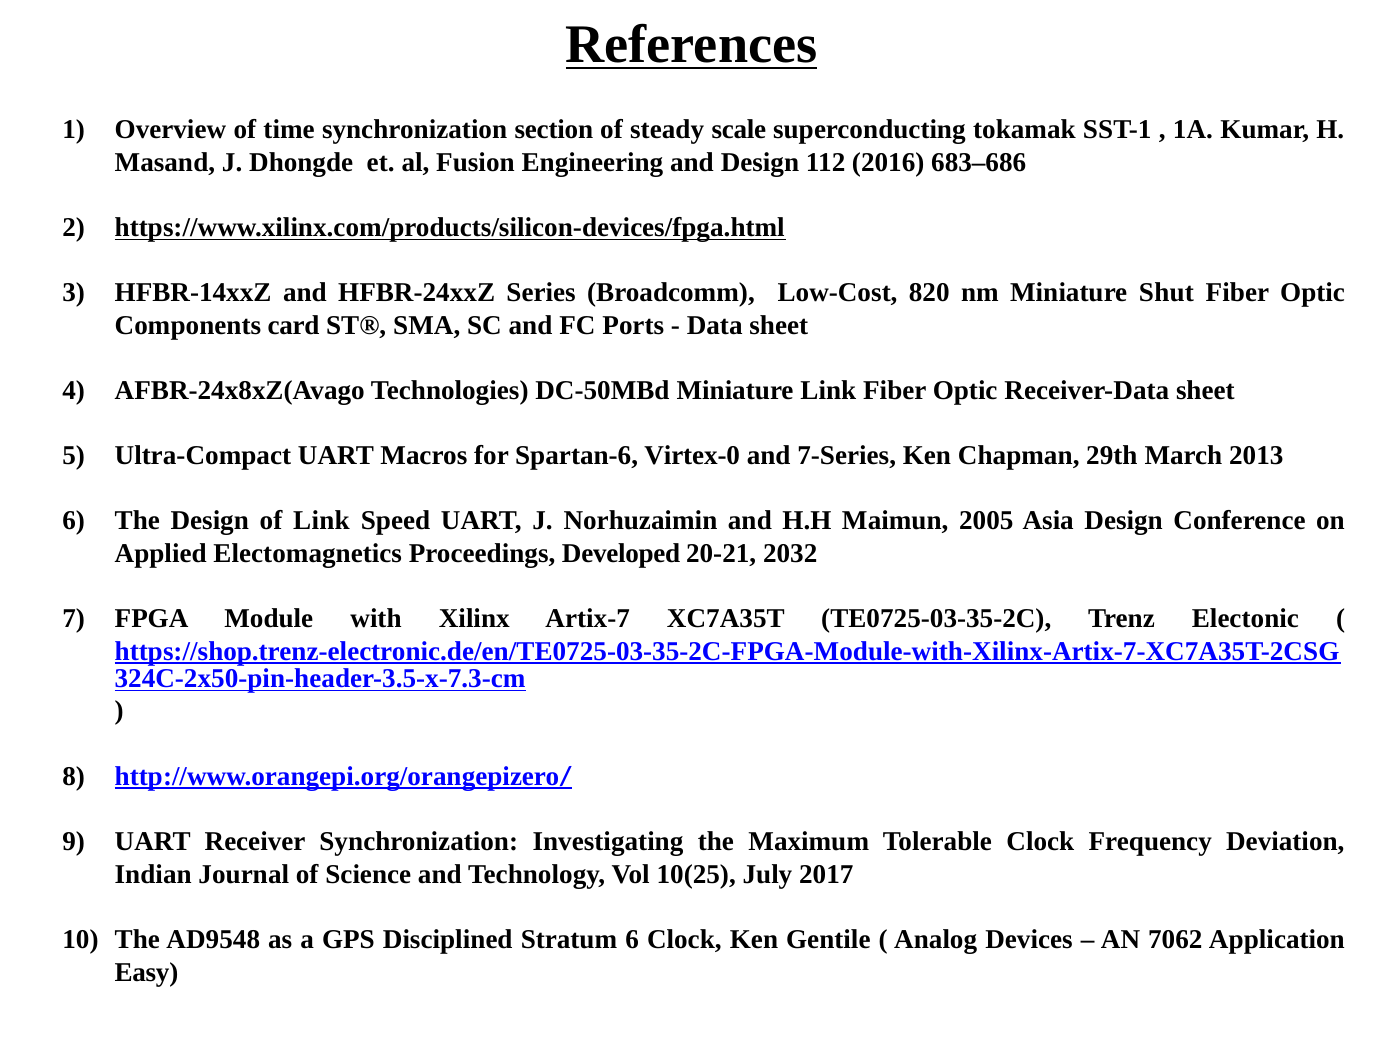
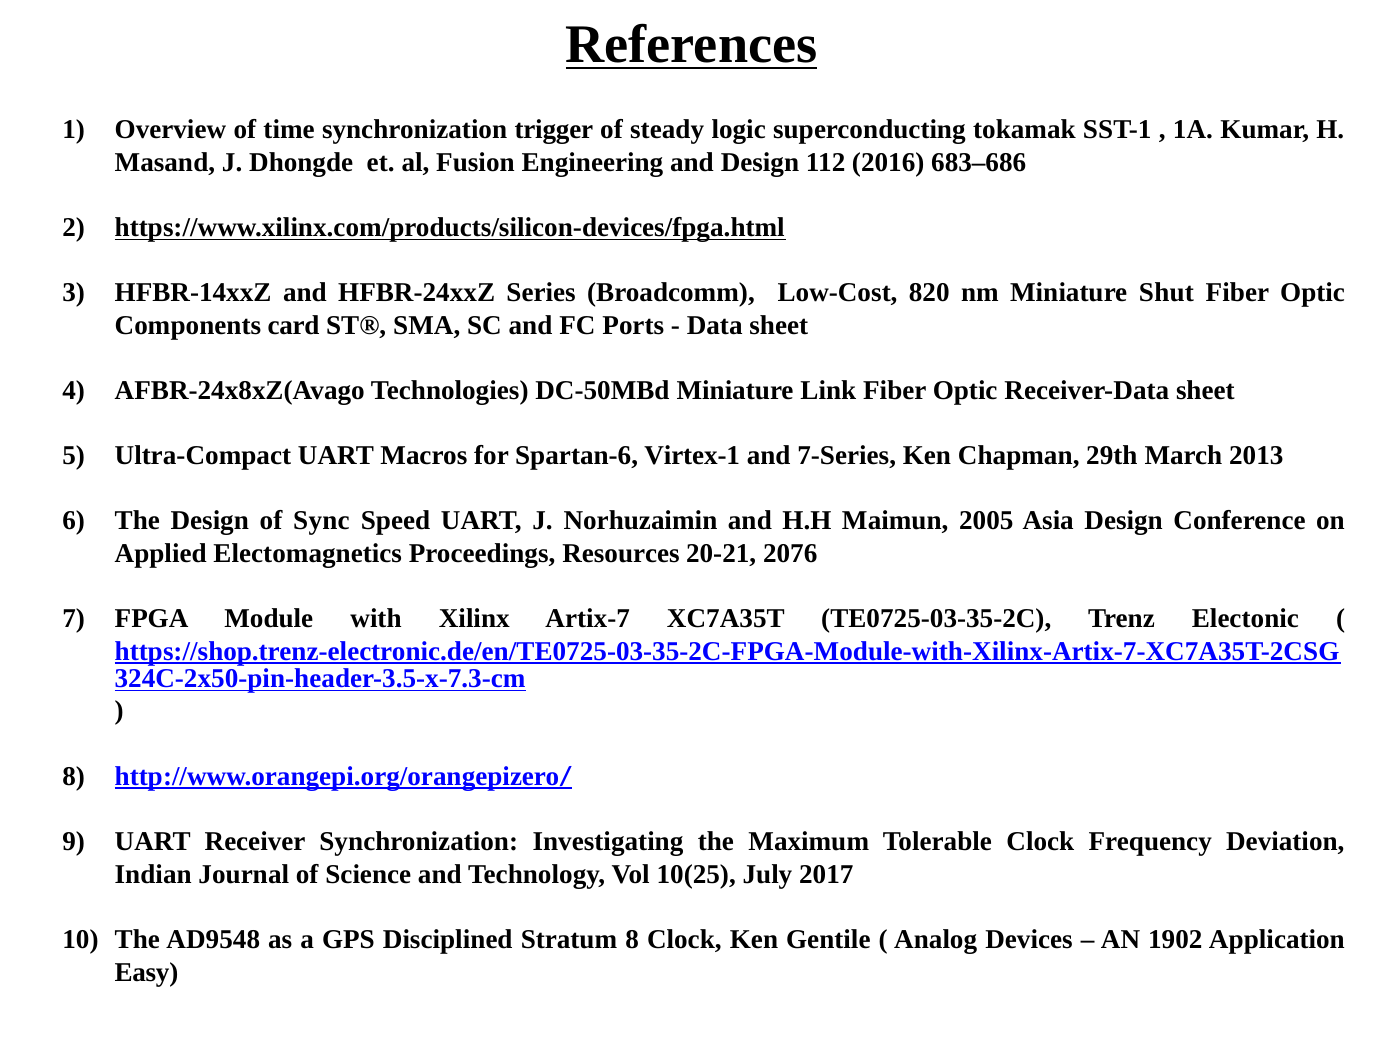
section: section -> trigger
scale: scale -> logic
Virtex-0: Virtex-0 -> Virtex-1
of Link: Link -> Sync
Developed: Developed -> Resources
2032: 2032 -> 2076
Stratum 6: 6 -> 8
7062: 7062 -> 1902
